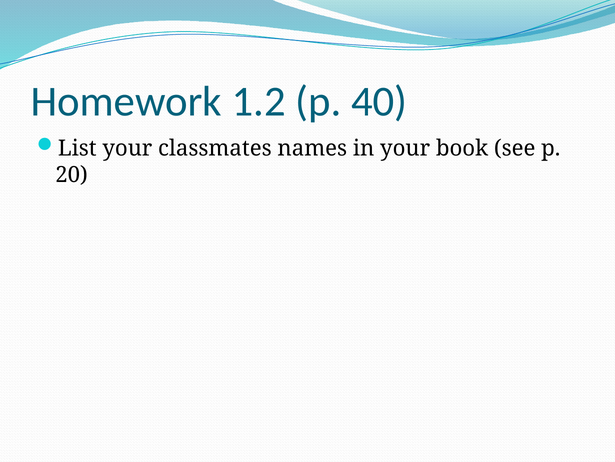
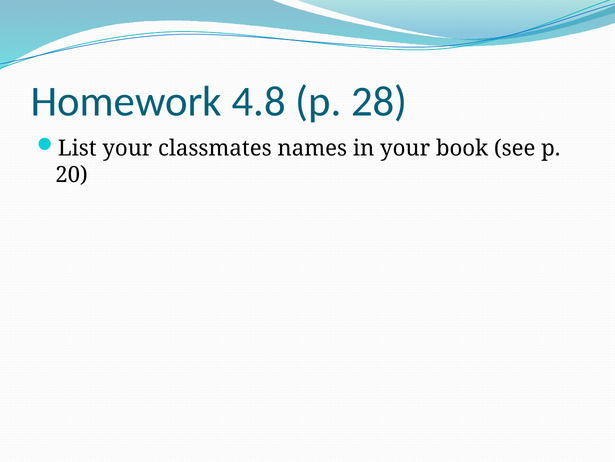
1.2: 1.2 -> 4.8
40: 40 -> 28
